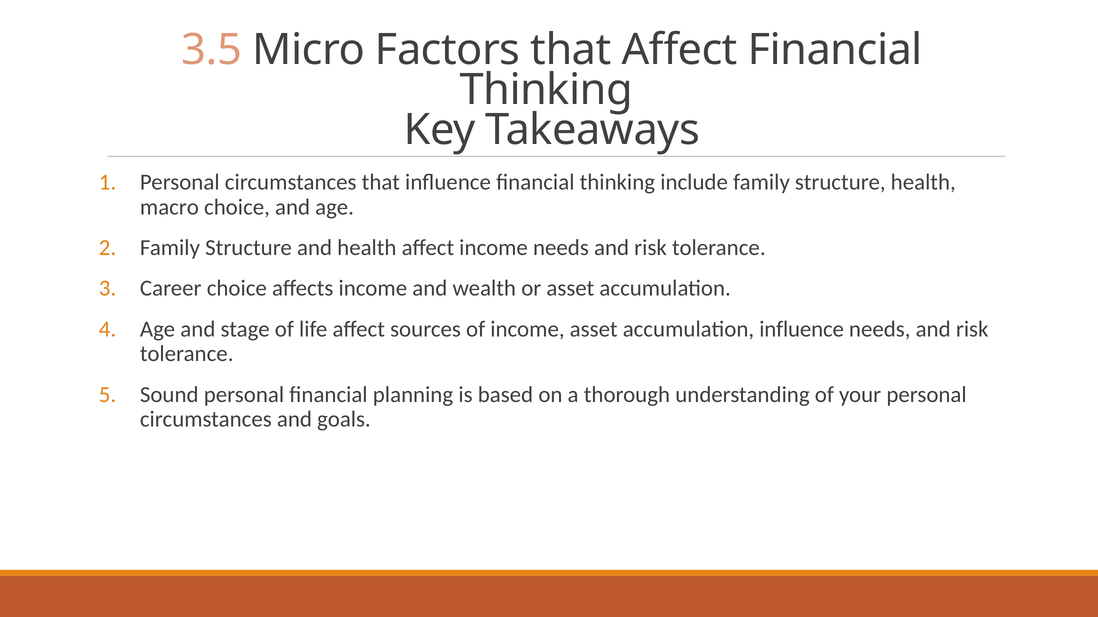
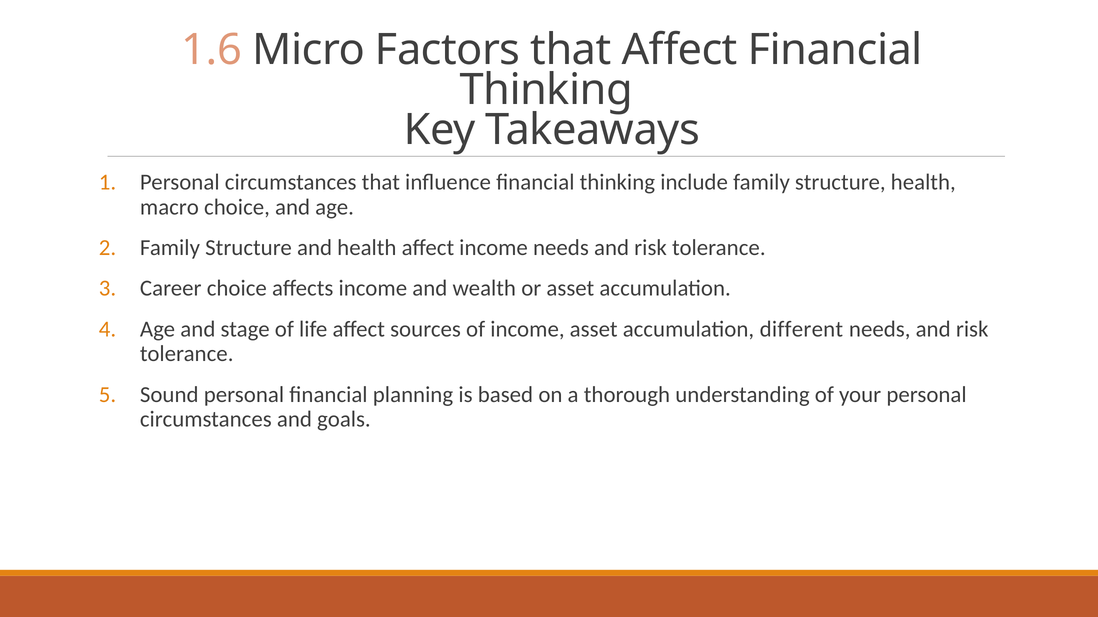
3.5: 3.5 -> 1.6
accumulation influence: influence -> different
